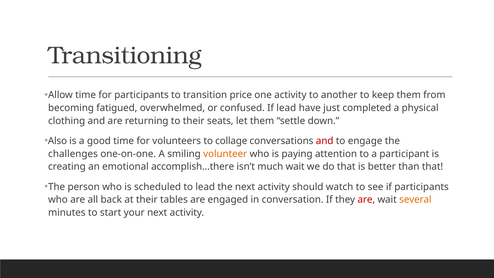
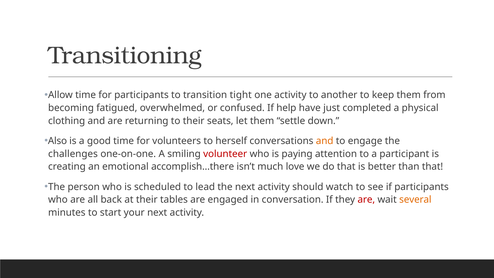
price: price -> tight
If lead: lead -> help
collage: collage -> herself
and at (325, 141) colour: red -> orange
volunteer colour: orange -> red
much wait: wait -> love
